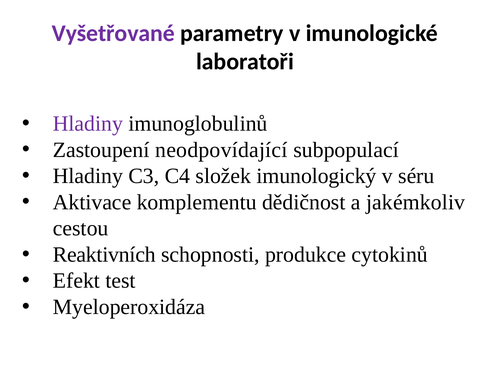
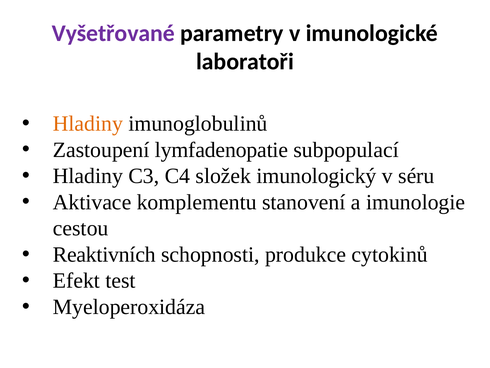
Hladiny at (88, 124) colour: purple -> orange
neodpovídající: neodpovídající -> lymfadenopatie
dědičnost: dědičnost -> stanovení
jakémkoliv: jakémkoliv -> imunologie
